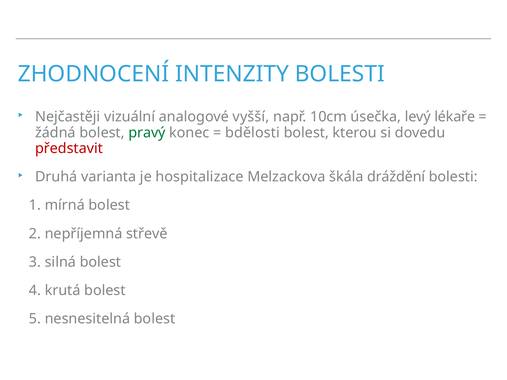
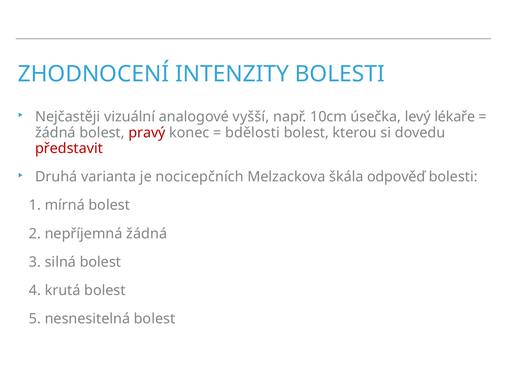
pravý colour: green -> red
hospitalizace: hospitalizace -> nocicepčních
dráždění: dráždění -> odpověď
nepříjemná střevě: střevě -> žádná
